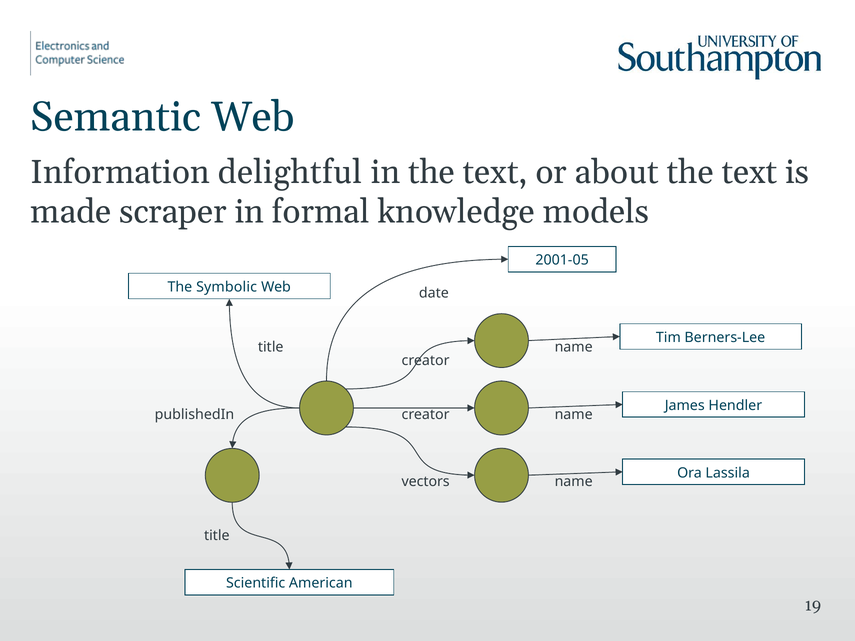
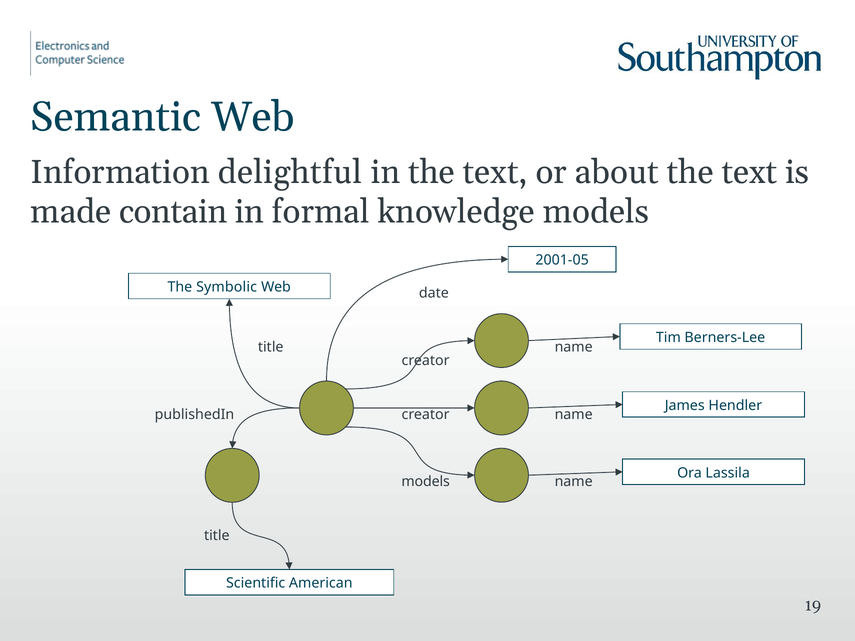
scraper: scraper -> contain
vectors at (426, 482): vectors -> models
